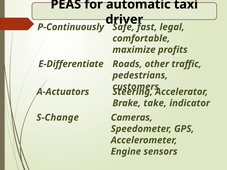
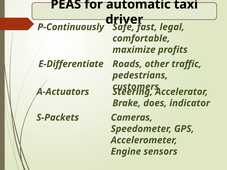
take: take -> does
S-Change: S-Change -> S-Packets
